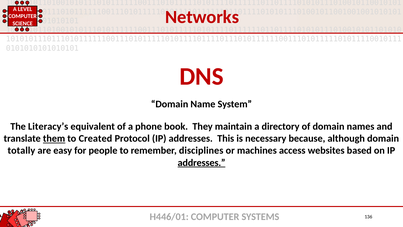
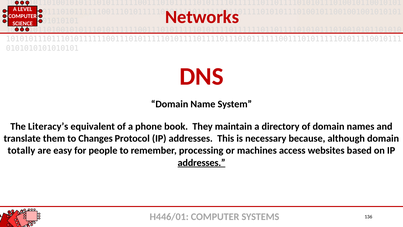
them underline: present -> none
Created: Created -> Changes
disciplines: disciplines -> processing
